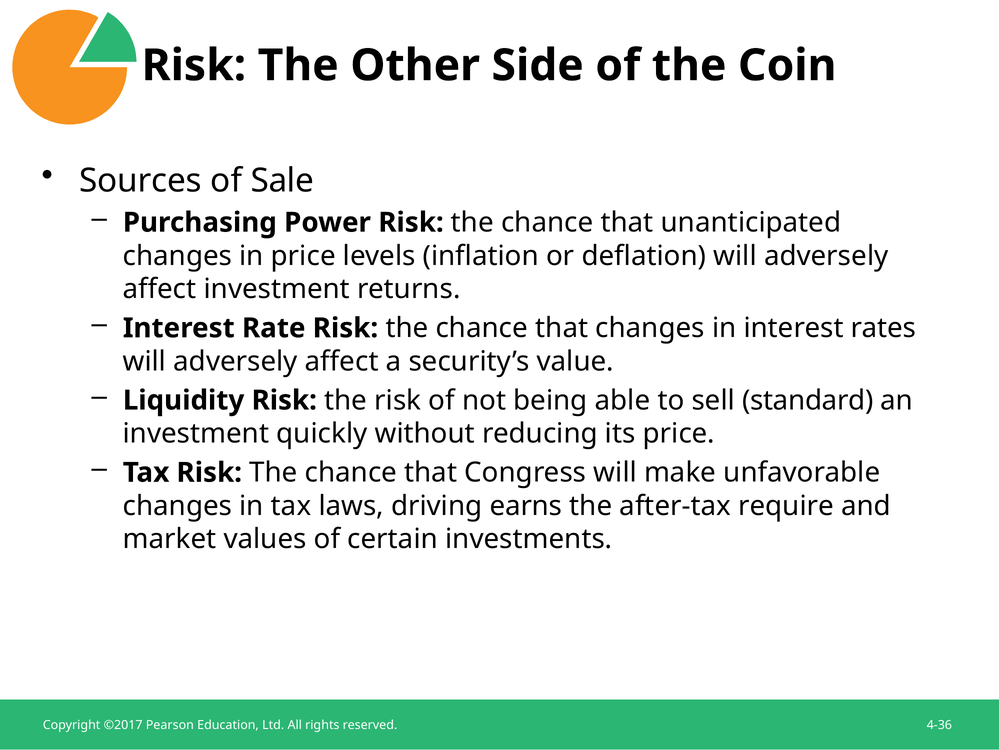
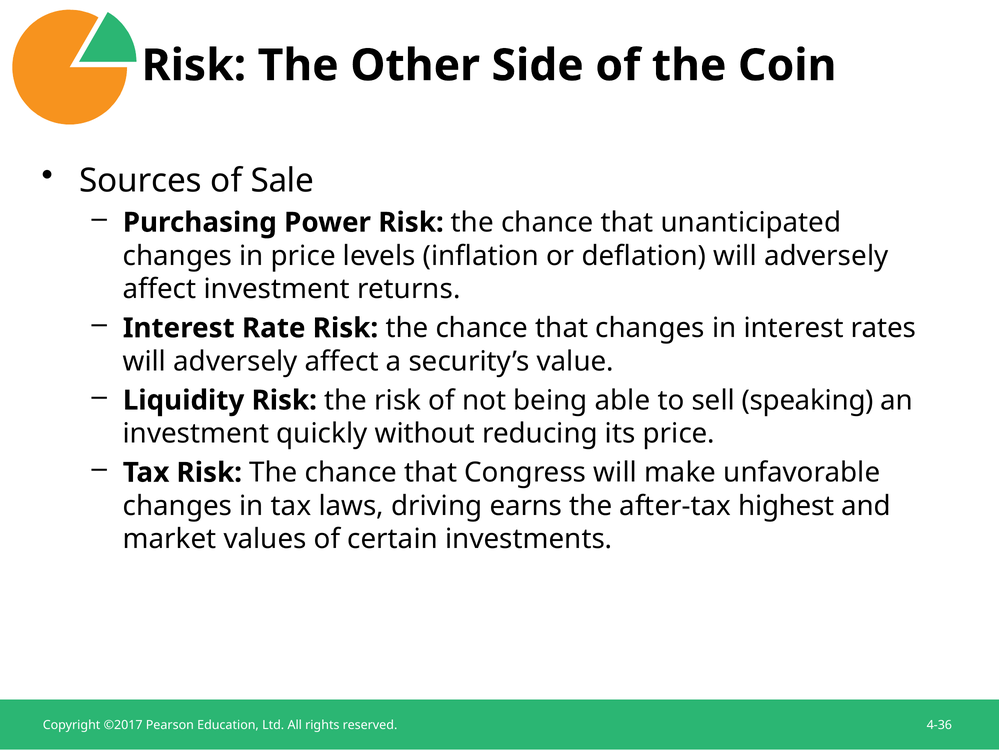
standard: standard -> speaking
require: require -> highest
